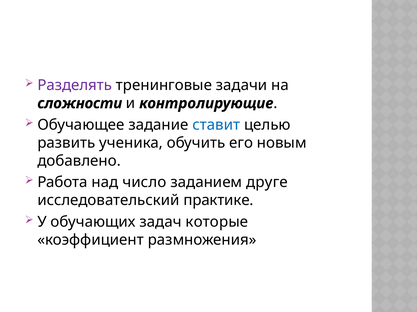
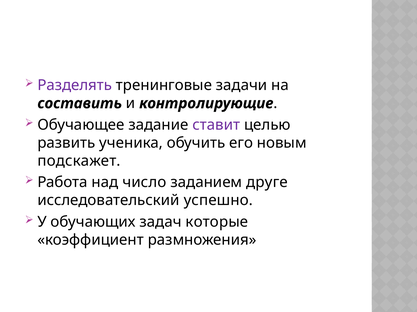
сложности: сложности -> составить
ставит colour: blue -> purple
добавлено: добавлено -> подскажет
практике: практике -> успешно
